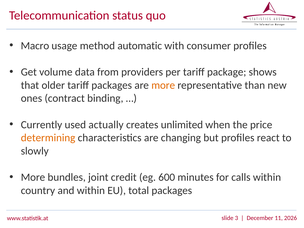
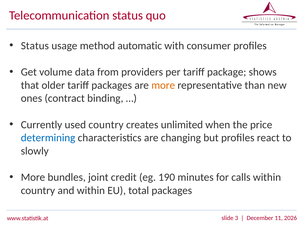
Macro at (35, 46): Macro -> Status
used actually: actually -> country
determining colour: orange -> blue
600: 600 -> 190
